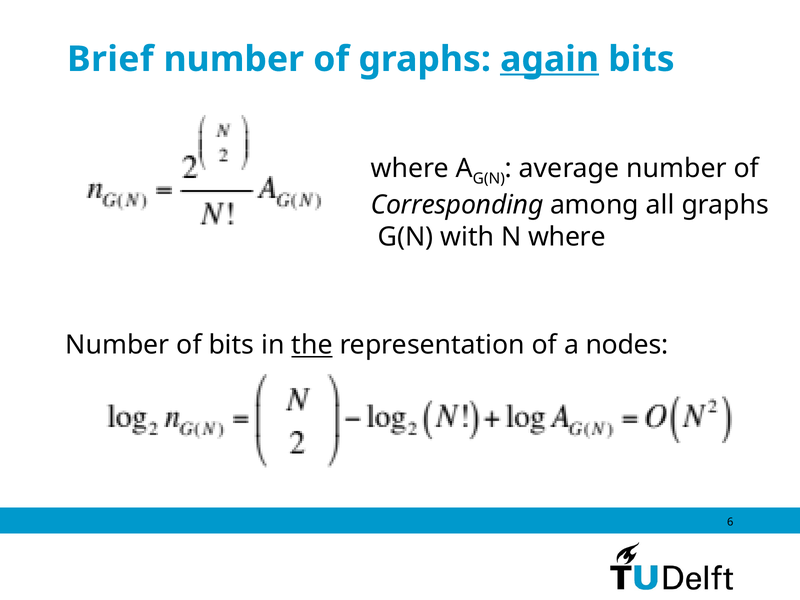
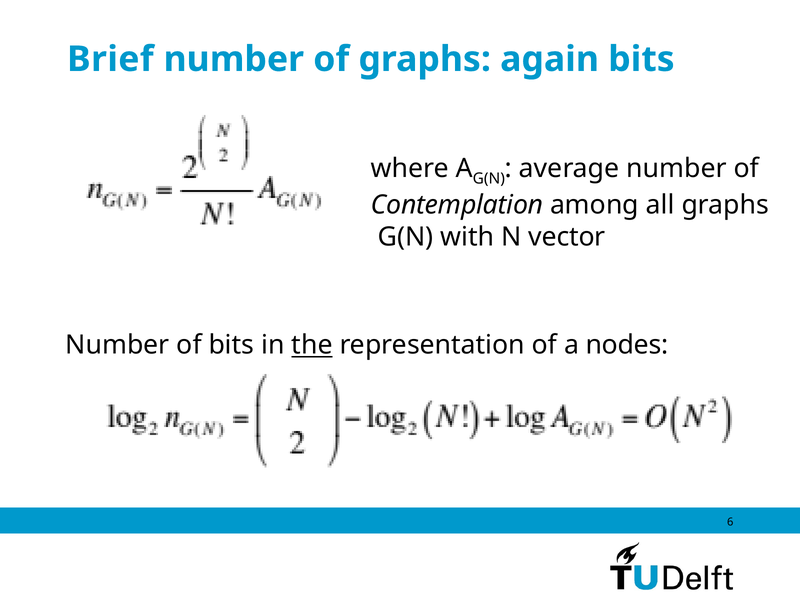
again underline: present -> none
Corresponding: Corresponding -> Contemplation
N where: where -> vector
